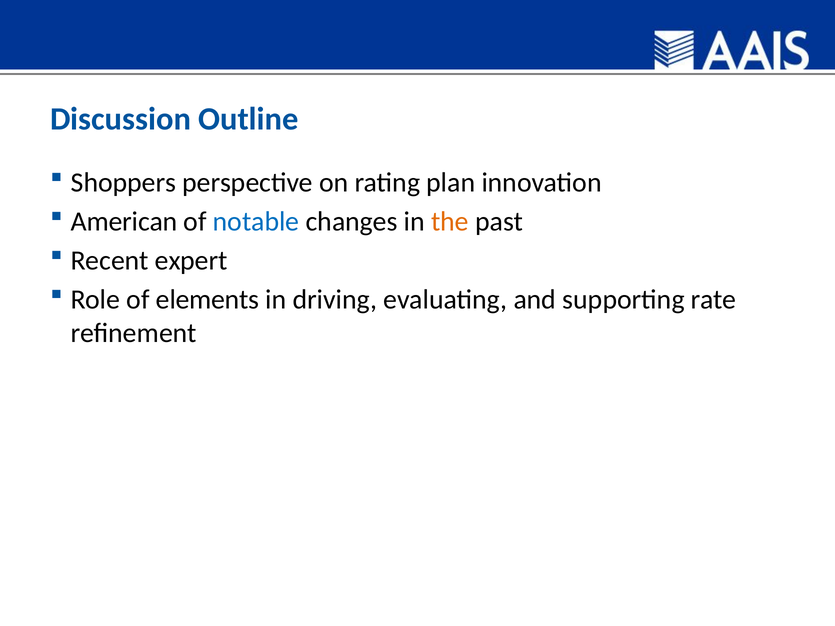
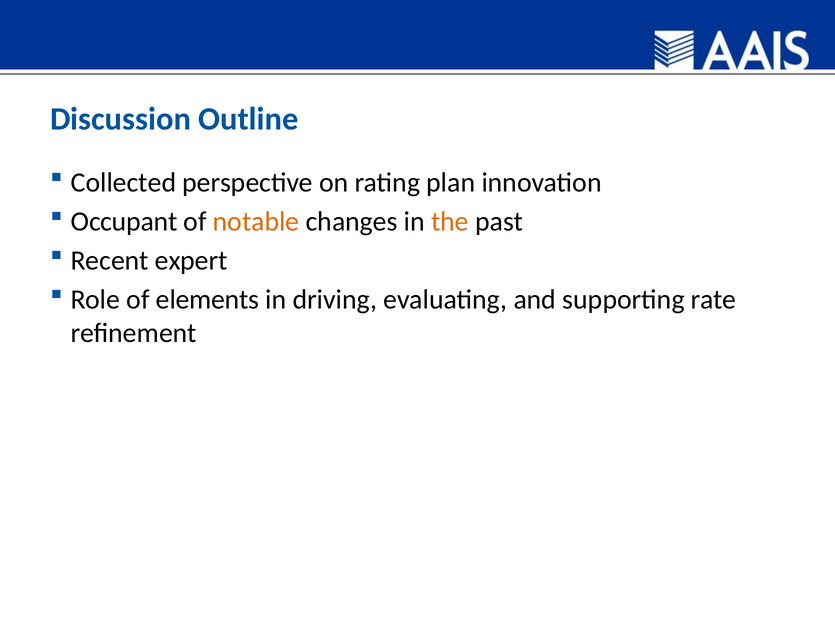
Shoppers: Shoppers -> Collected
American: American -> Occupant
notable colour: blue -> orange
